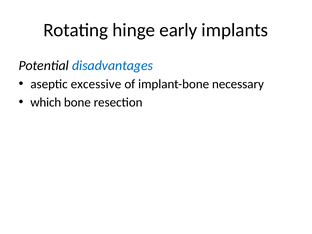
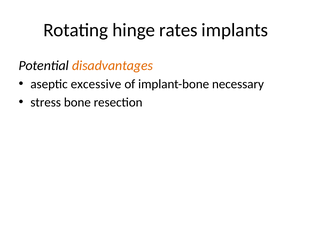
early: early -> rates
disadvantages colour: blue -> orange
which: which -> stress
